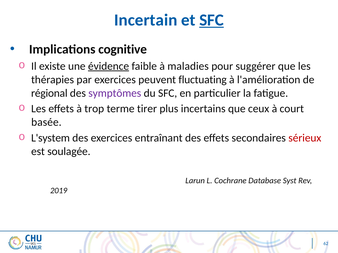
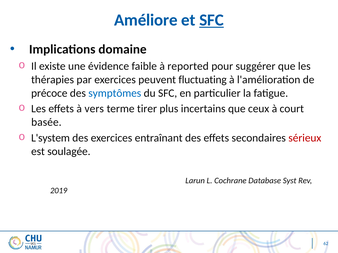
Incertain: Incertain -> Améliore
cognitive: cognitive -> domaine
évidence underline: present -> none
maladies: maladies -> reported
régional: régional -> précoce
symptômes colour: purple -> blue
trop: trop -> vers
